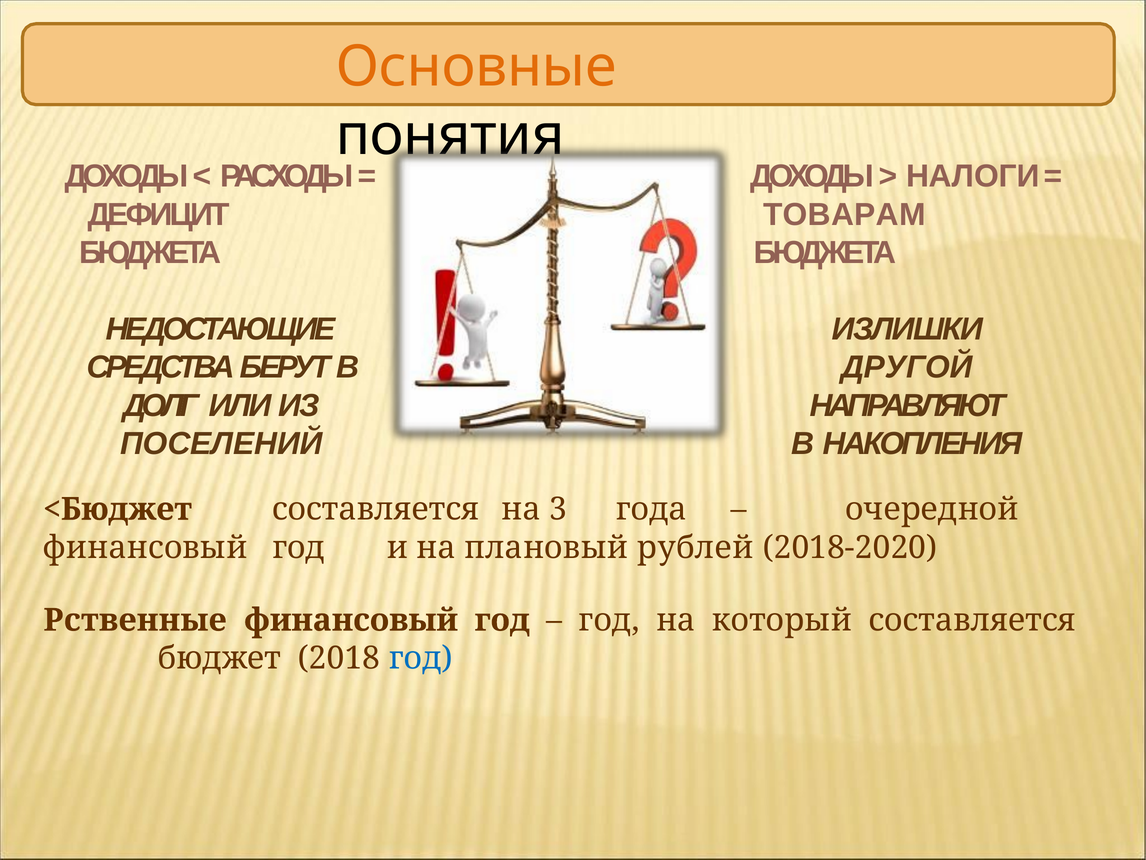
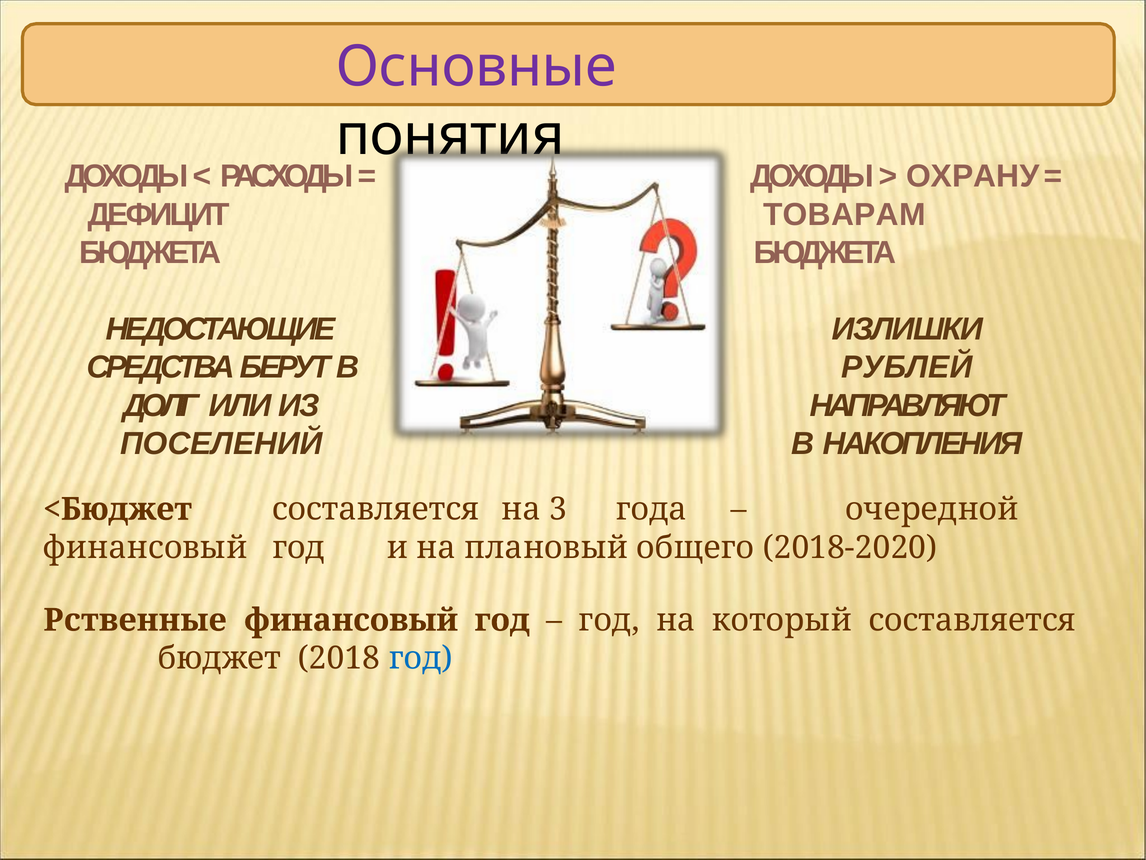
Основные colour: orange -> purple
НАЛОГИ: НАЛОГИ -> ОХРАНУ
ДРУГОЙ: ДРУГОЙ -> РУБЛЕЙ
рублей: рублей -> общего
